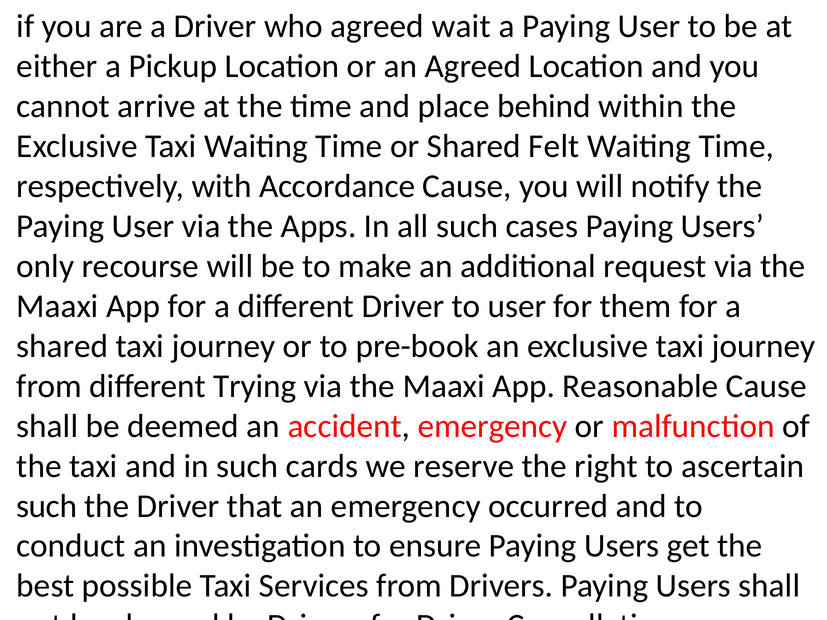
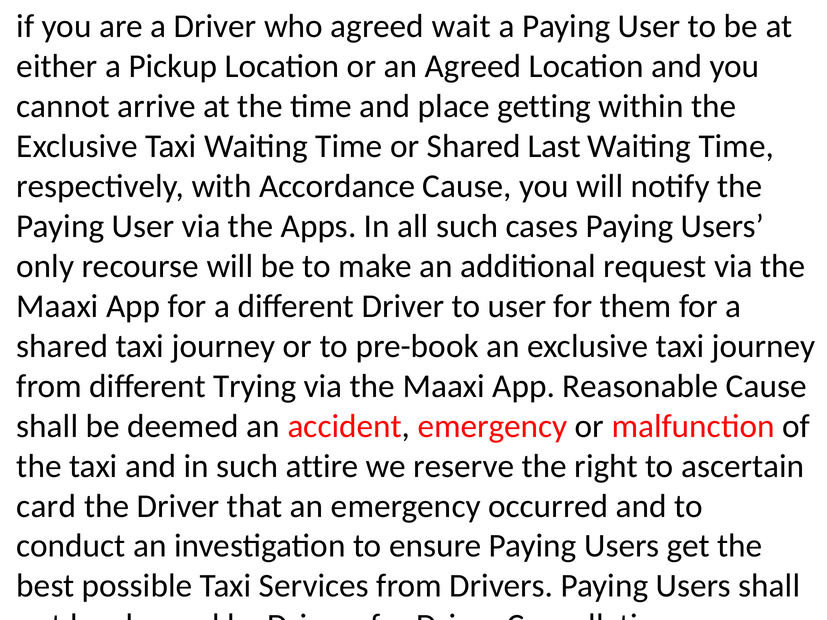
behind: behind -> getting
Felt: Felt -> Last
cards: cards -> attire
such at (47, 506): such -> card
